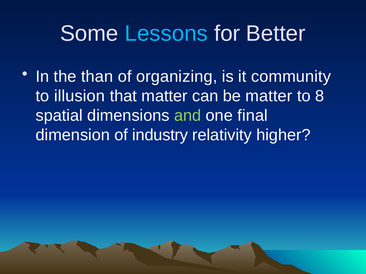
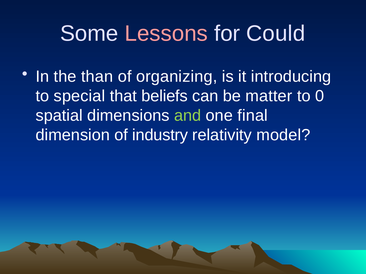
Lessons colour: light blue -> pink
Better: Better -> Could
community: community -> introducing
illusion: illusion -> special
that matter: matter -> beliefs
8: 8 -> 0
higher: higher -> model
